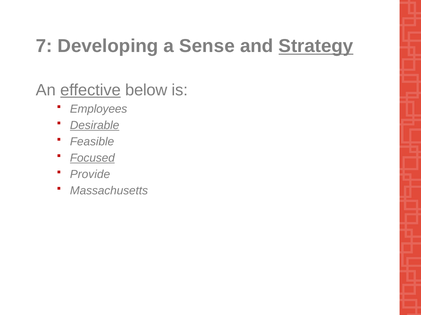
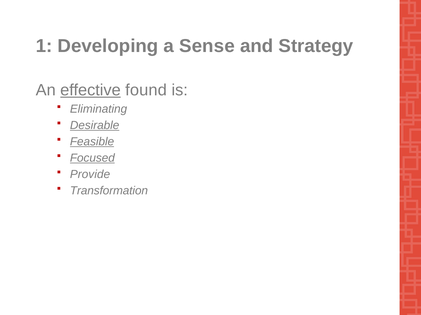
7: 7 -> 1
Strategy underline: present -> none
below: below -> found
Employees: Employees -> Eliminating
Feasible underline: none -> present
Massachusetts: Massachusetts -> Transformation
